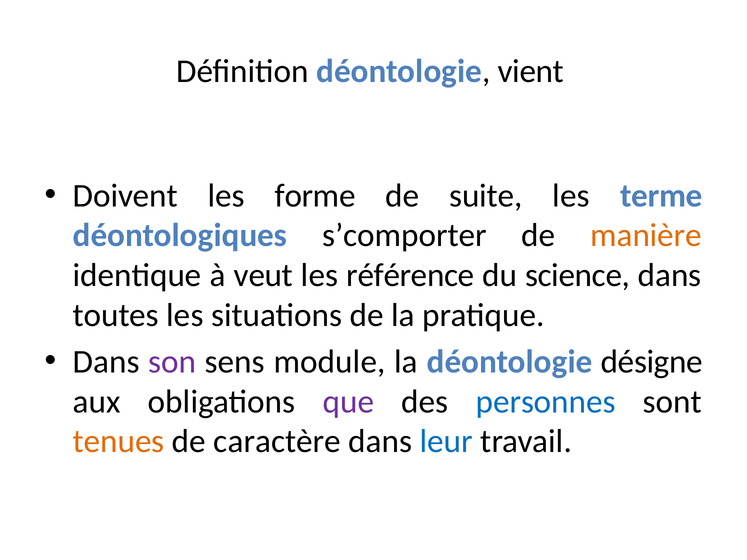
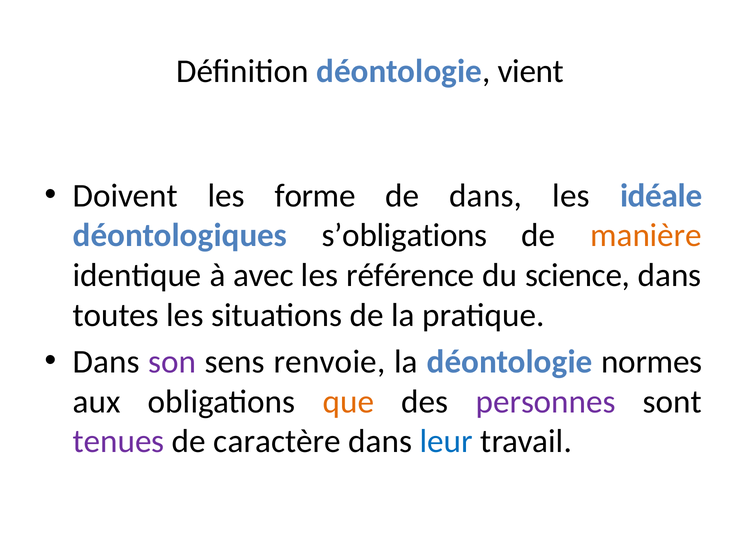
de suite: suite -> dans
terme: terme -> idéale
s’comporter: s’comporter -> s’obligations
veut: veut -> avec
module: module -> renvoie
désigne: désigne -> normes
que colour: purple -> orange
personnes colour: blue -> purple
tenues colour: orange -> purple
